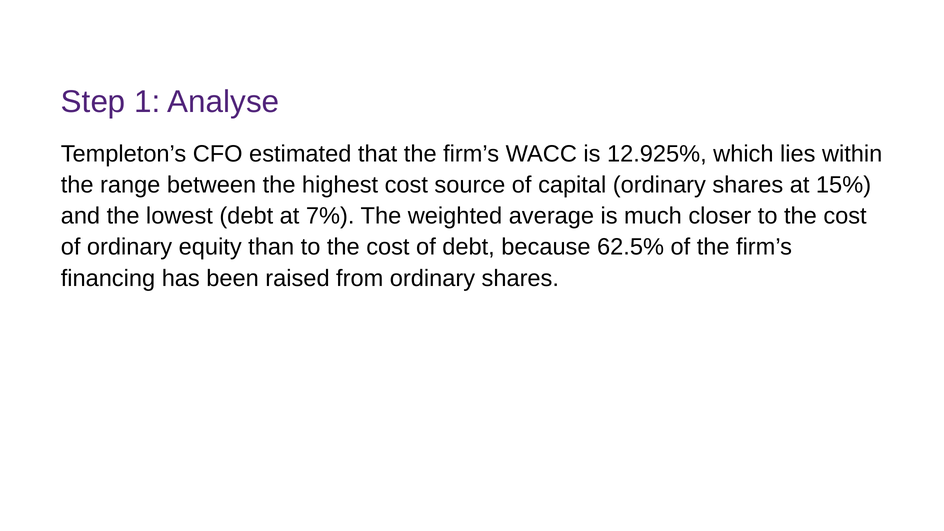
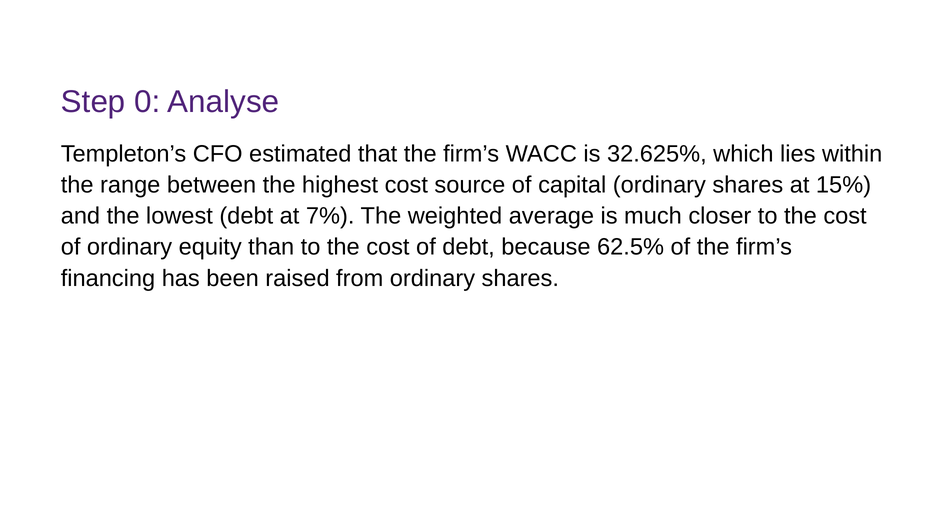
1: 1 -> 0
12.925%: 12.925% -> 32.625%
